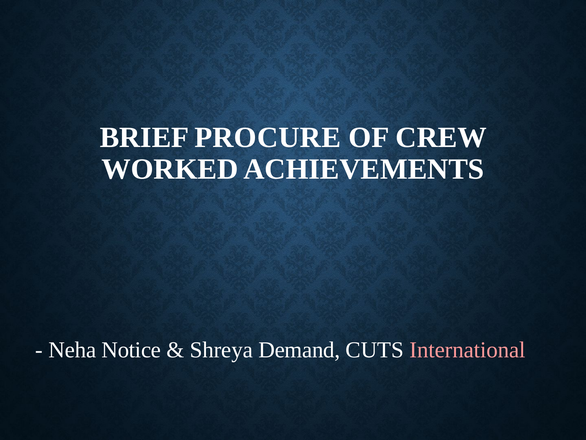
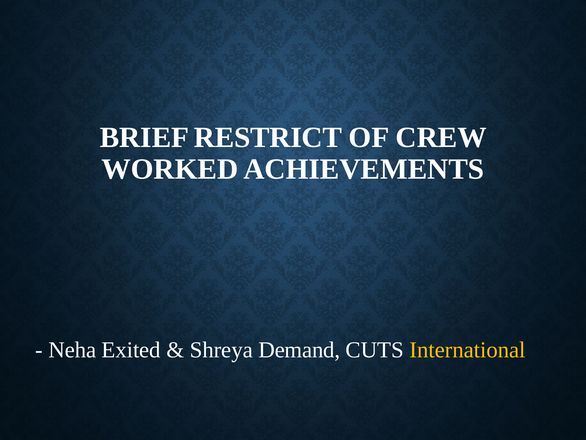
PROCURE: PROCURE -> RESTRICT
Notice: Notice -> Exited
International colour: pink -> yellow
